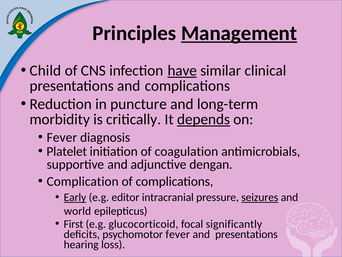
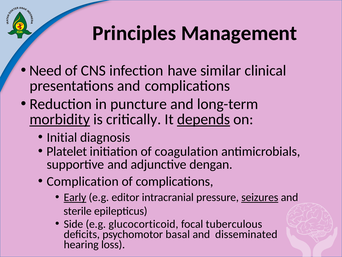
Management underline: present -> none
Child: Child -> Need
have underline: present -> none
morbidity underline: none -> present
Fever at (62, 137): Fever -> Initial
world: world -> sterile
First: First -> Side
significantly: significantly -> tuberculous
psychomotor fever: fever -> basal
and presentations: presentations -> disseminated
